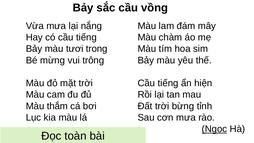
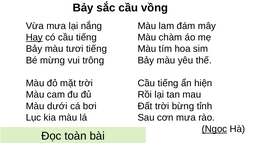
Hay underline: none -> present
tươi trong: trong -> tiếng
thắm: thắm -> dưới
